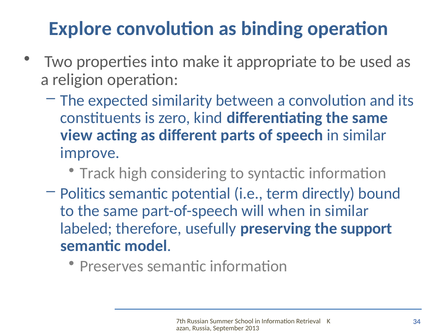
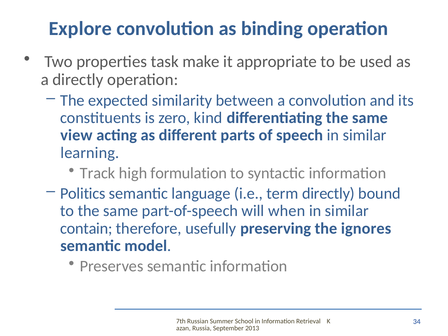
into: into -> task
a religion: religion -> directly
improve: improve -> learning
considering: considering -> formulation
potential: potential -> language
labeled: labeled -> contain
support: support -> ignores
